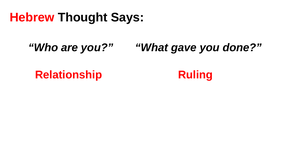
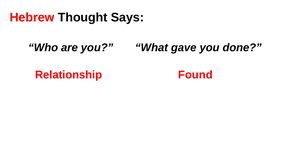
Ruling: Ruling -> Found
